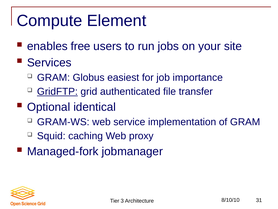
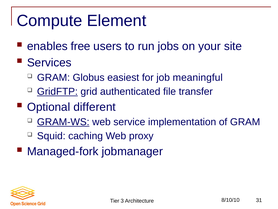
importance: importance -> meaningful
identical: identical -> different
GRAM-WS underline: none -> present
